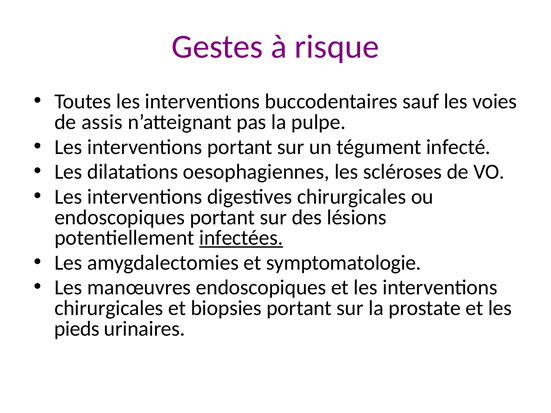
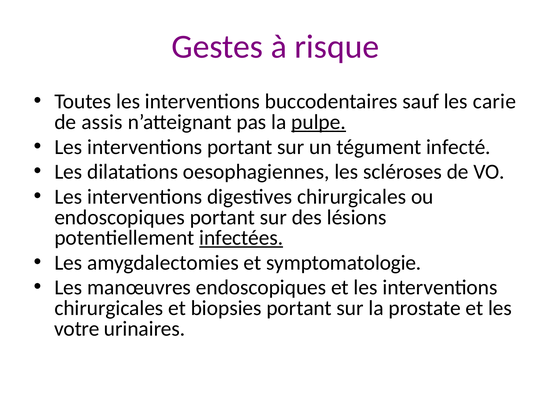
voies: voies -> carie
pulpe underline: none -> present
pieds: pieds -> votre
